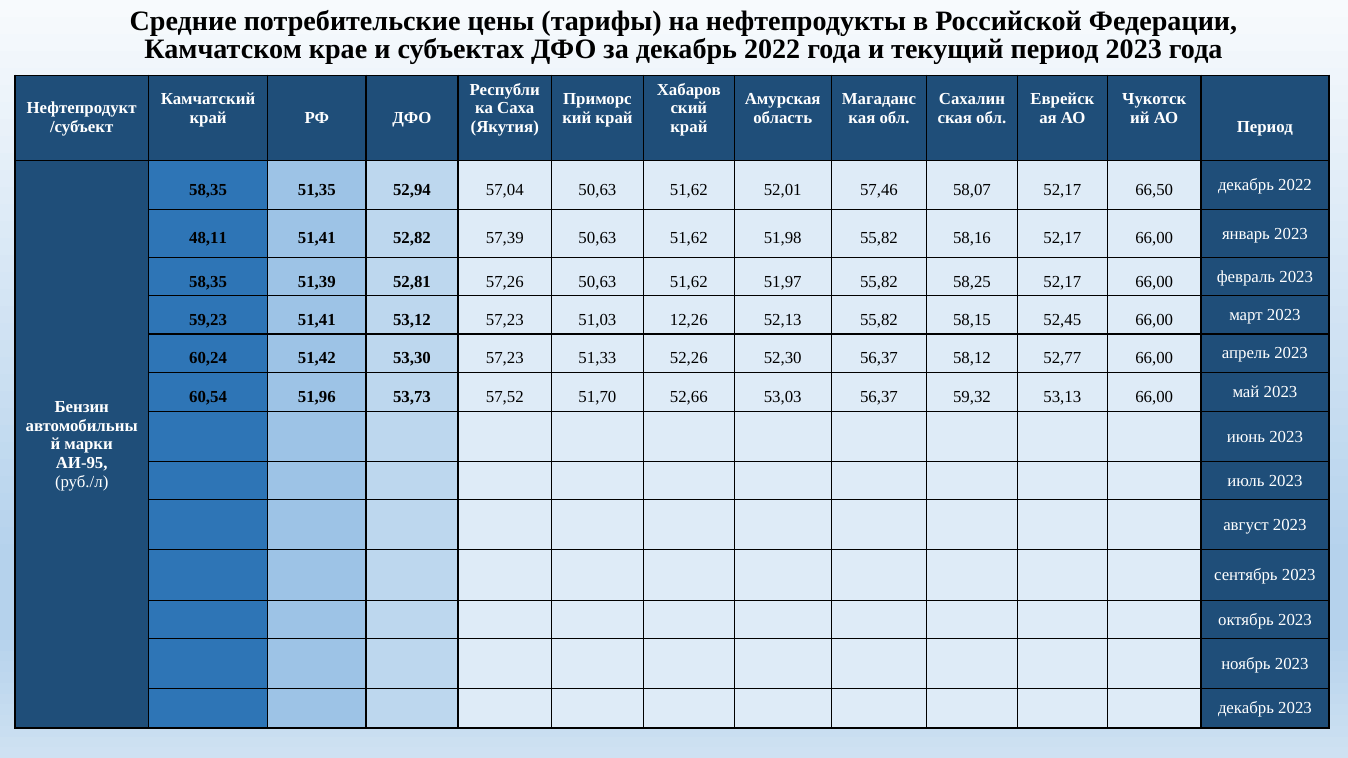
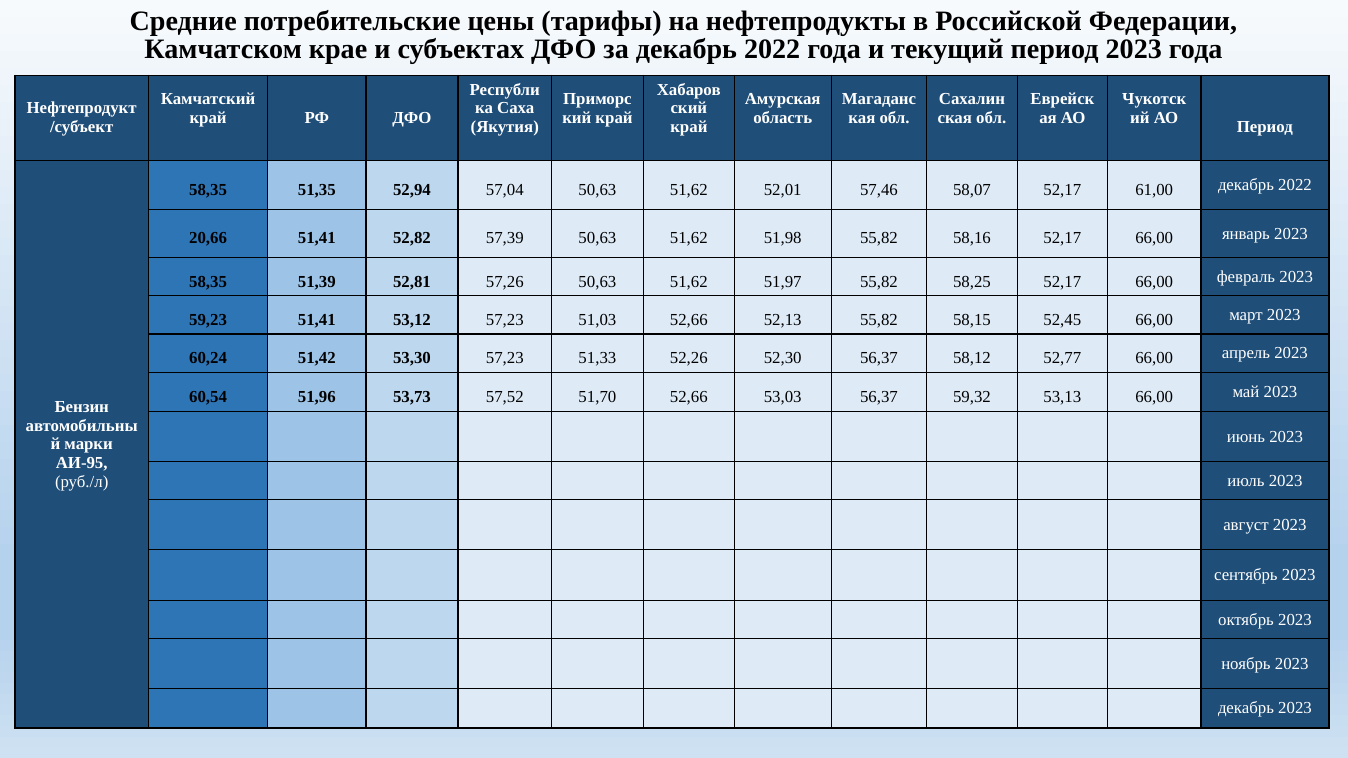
66,50: 66,50 -> 61,00
48,11: 48,11 -> 20,66
51,03 12,26: 12,26 -> 52,66
